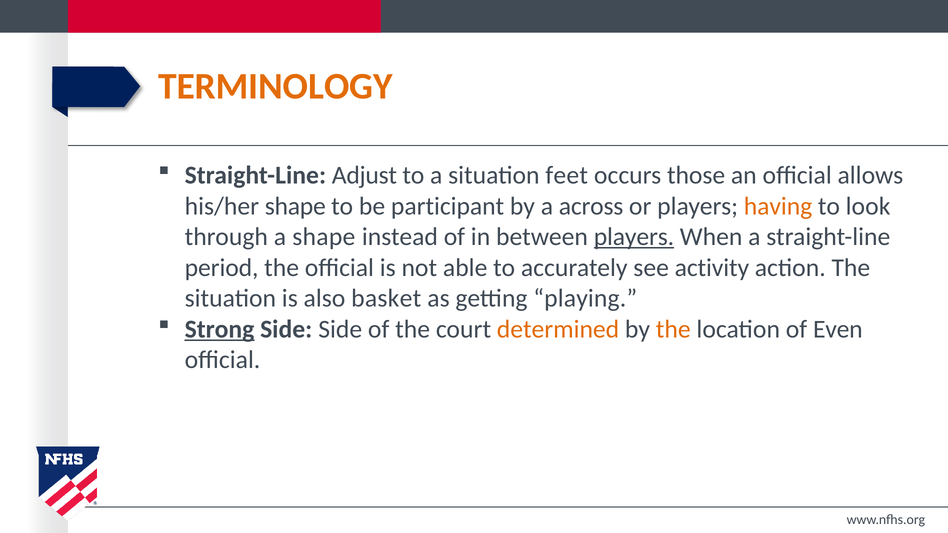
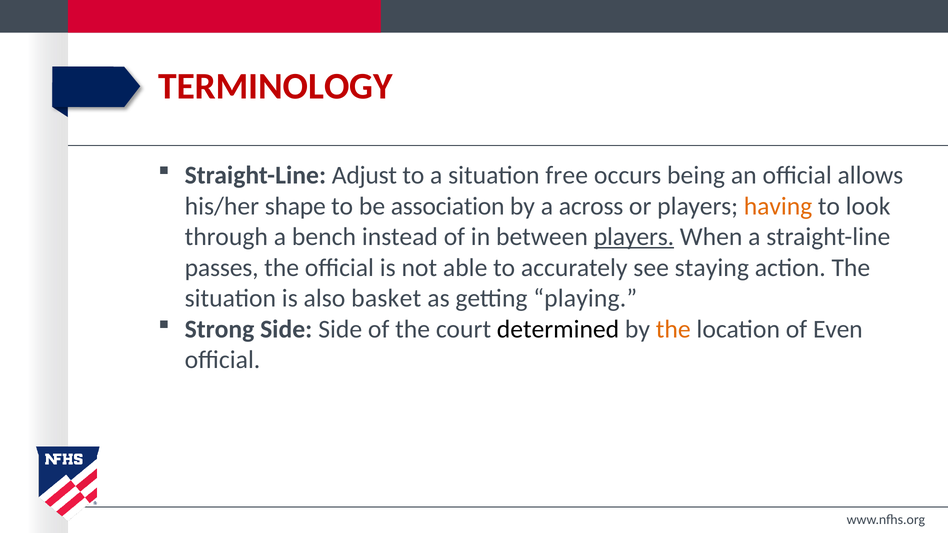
TERMINOLOGY colour: orange -> red
feet: feet -> free
those: those -> being
participant: participant -> association
a shape: shape -> bench
period: period -> passes
activity: activity -> staying
Strong underline: present -> none
determined colour: orange -> black
